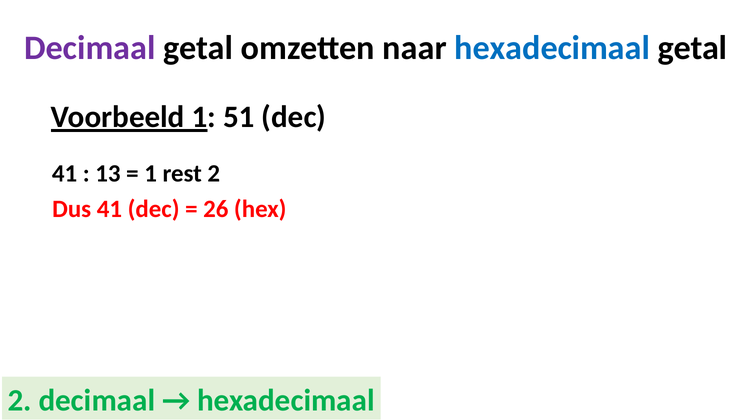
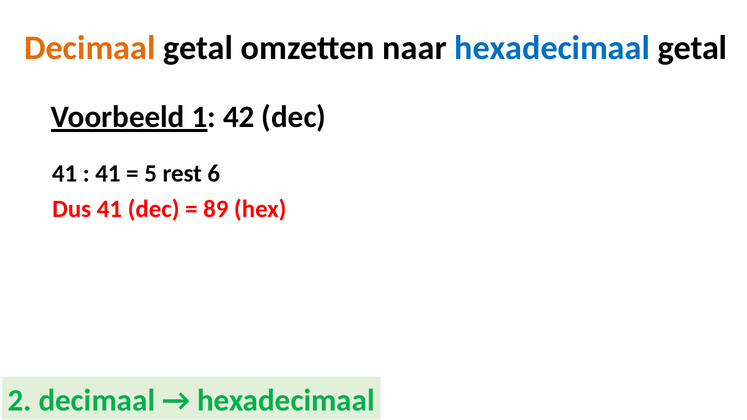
Decimaal at (90, 48) colour: purple -> orange
51: 51 -> 42
13 at (108, 174): 13 -> 41
1 at (151, 174): 1 -> 5
rest 2: 2 -> 6
26: 26 -> 89
